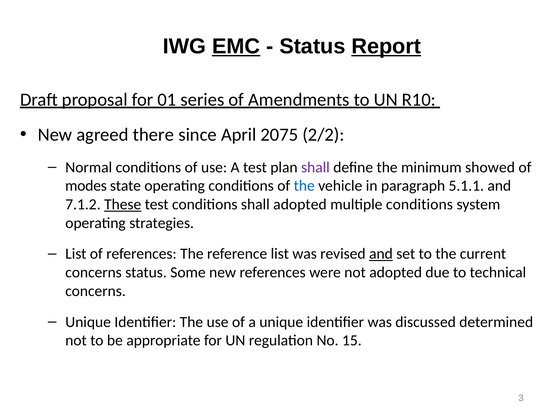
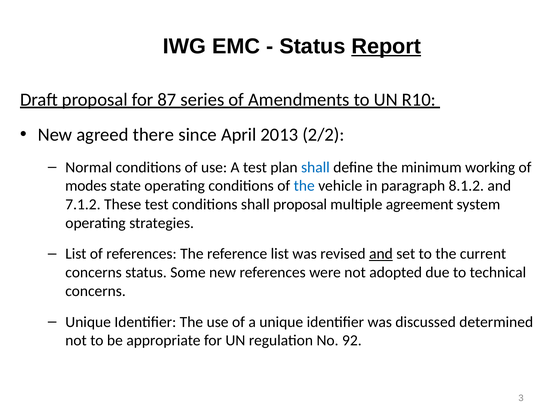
EMC underline: present -> none
01: 01 -> 87
2075: 2075 -> 2013
shall at (315, 168) colour: purple -> blue
showed: showed -> working
5.1.1: 5.1.1 -> 8.1.2
These underline: present -> none
shall adopted: adopted -> proposal
multiple conditions: conditions -> agreement
15: 15 -> 92
